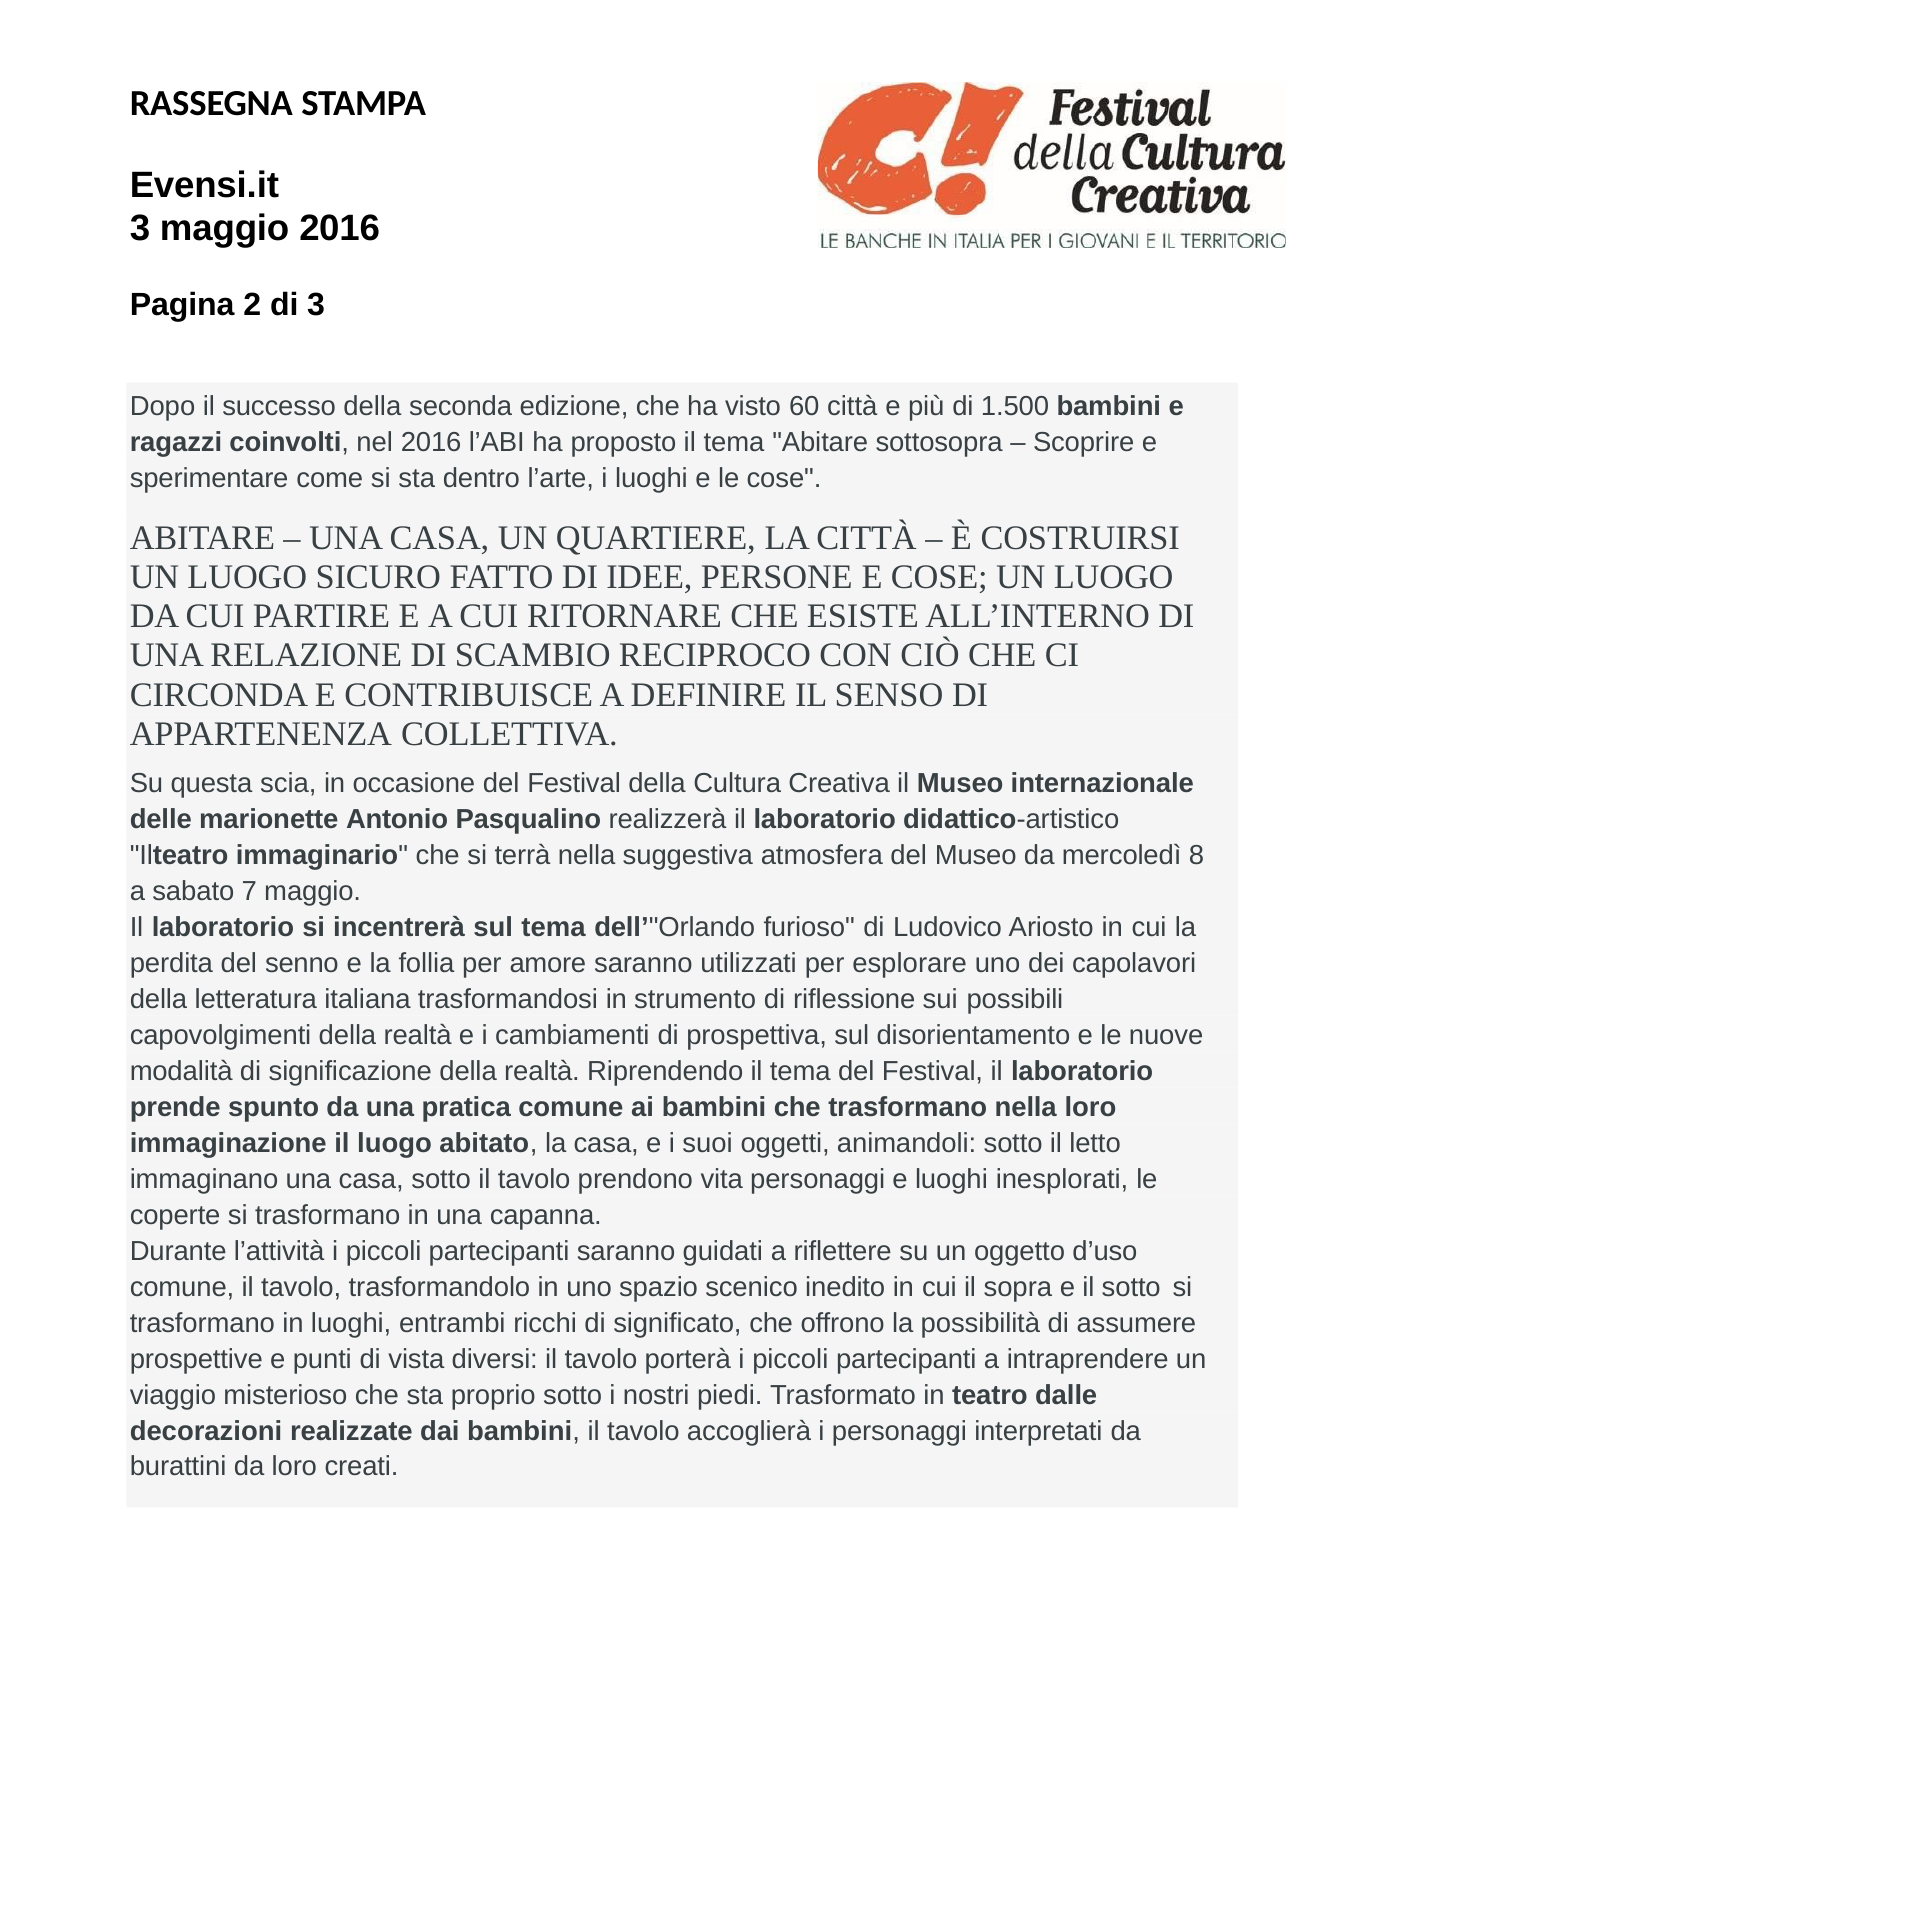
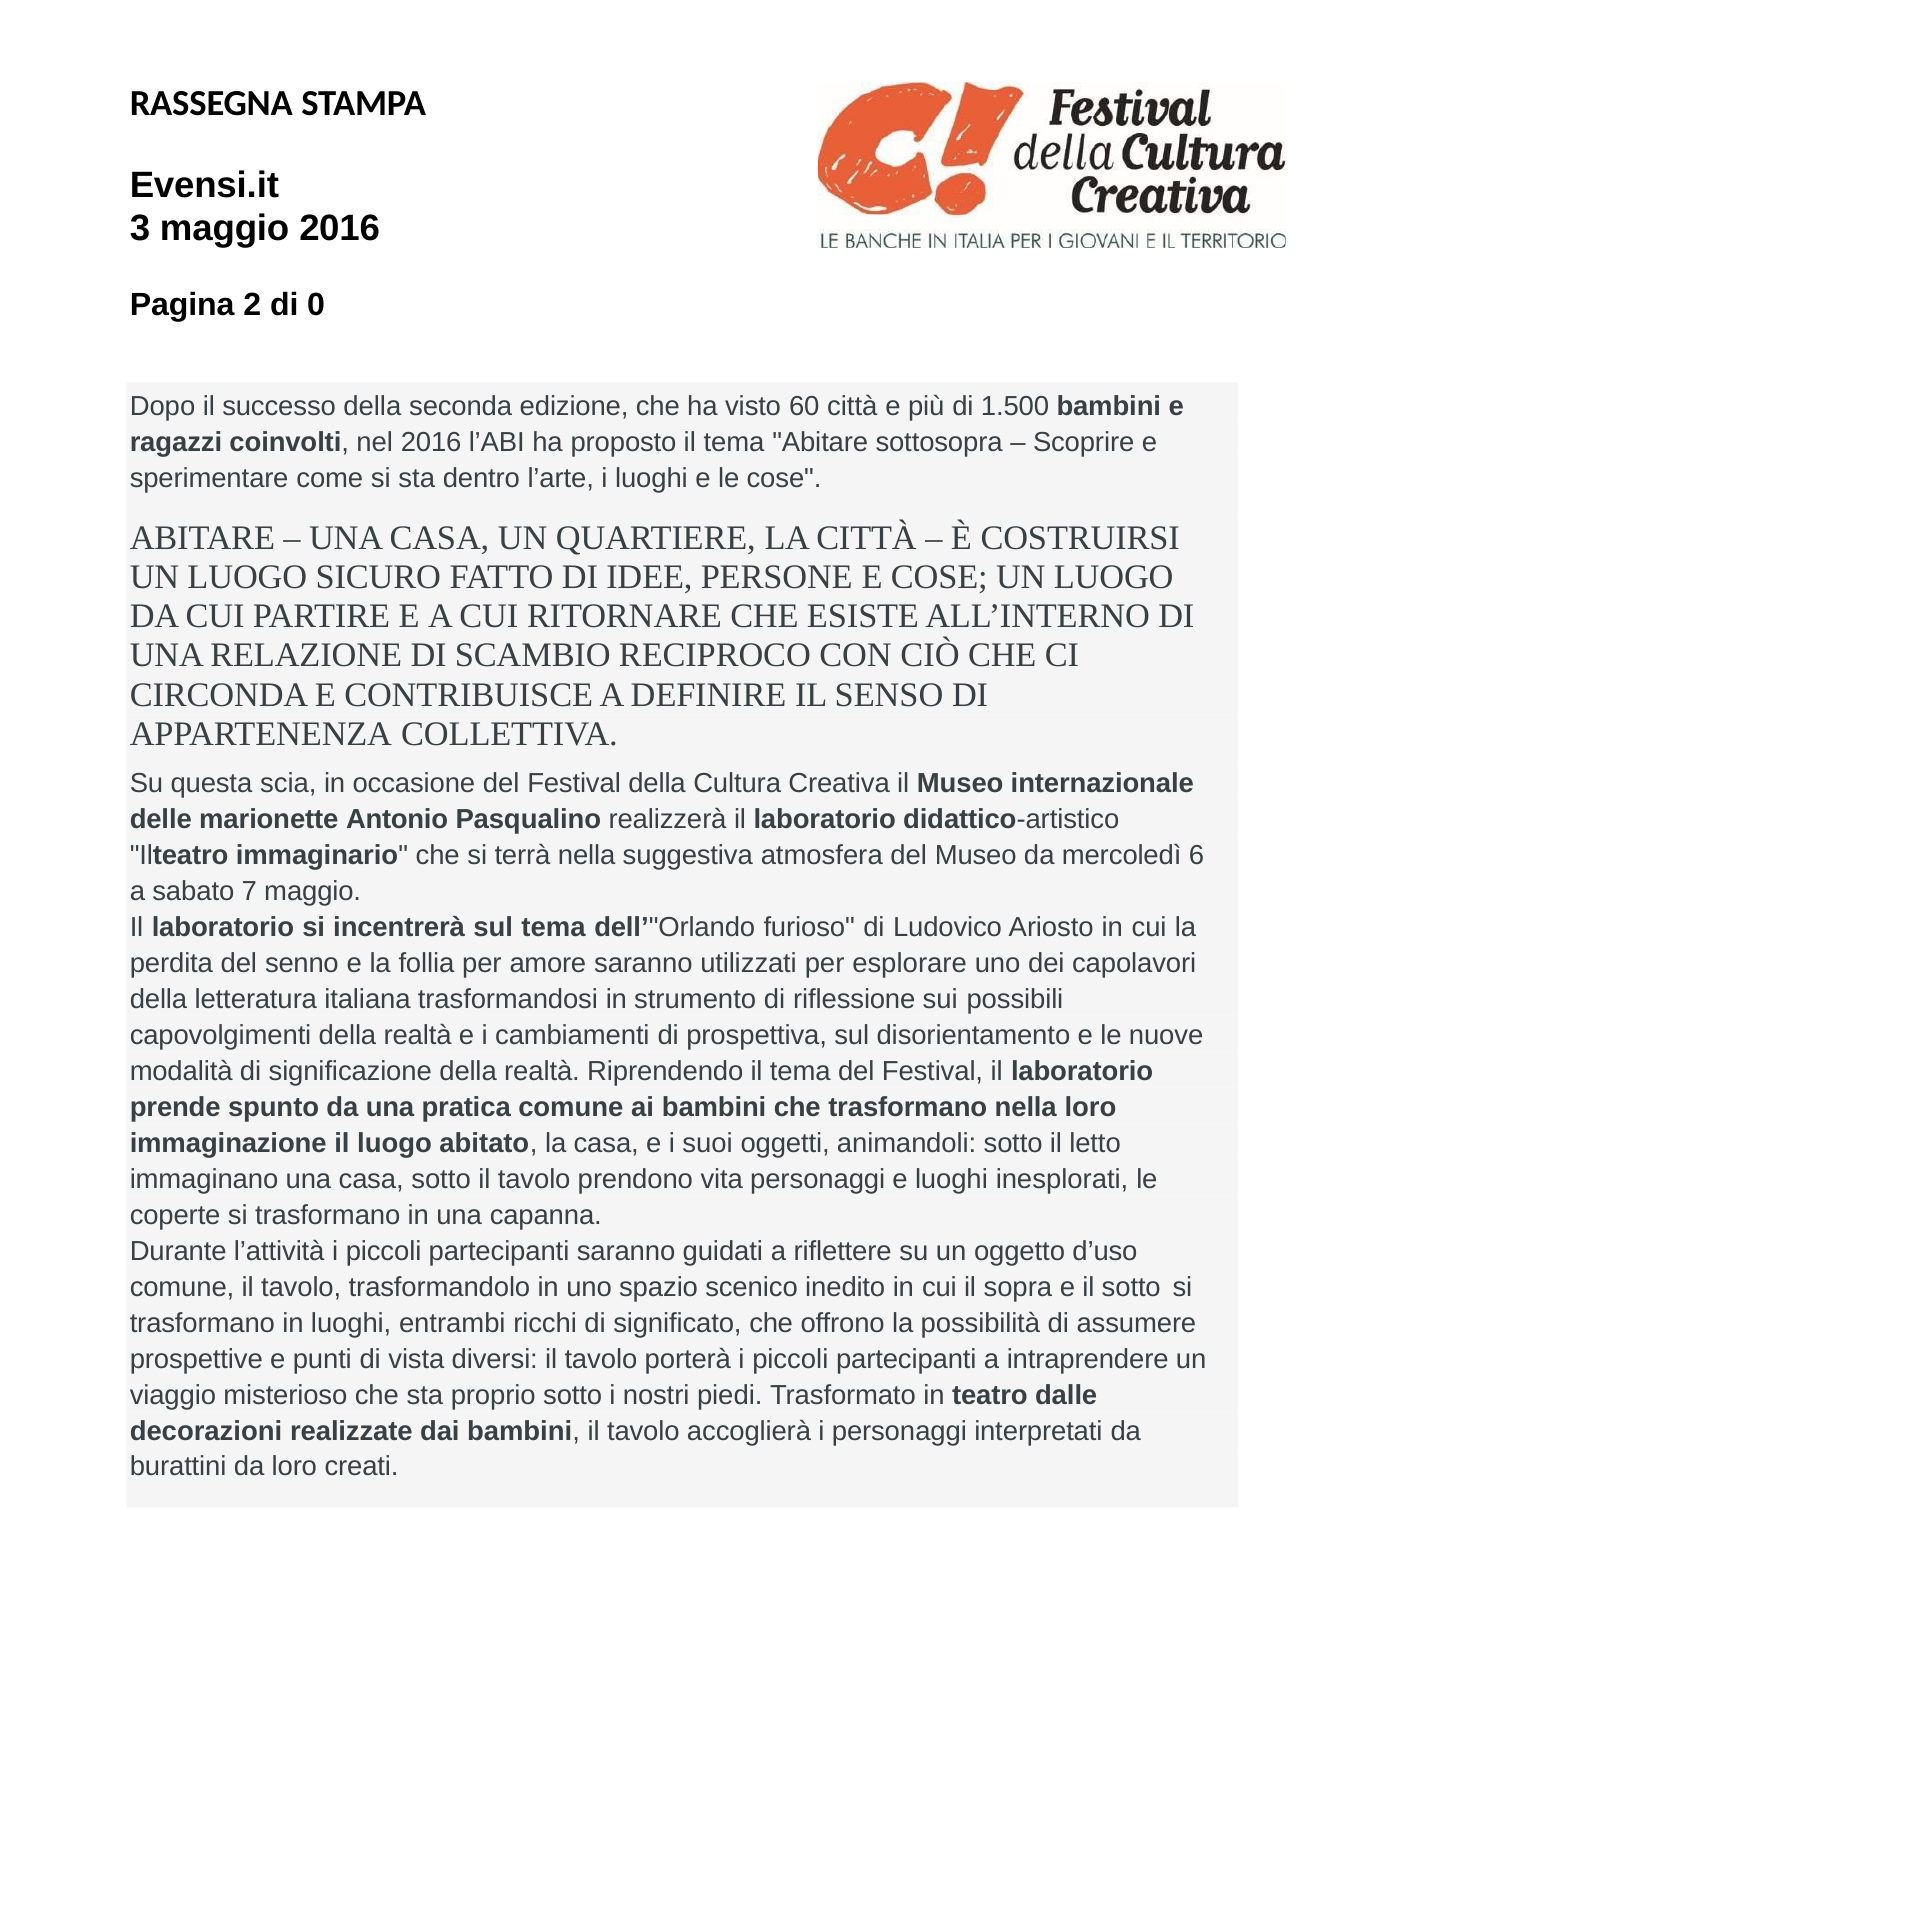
di 3: 3 -> 0
8: 8 -> 6
